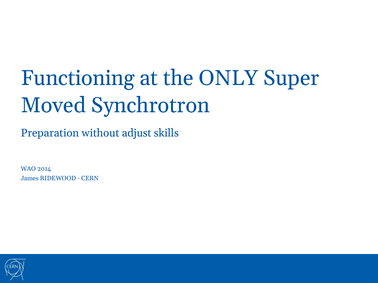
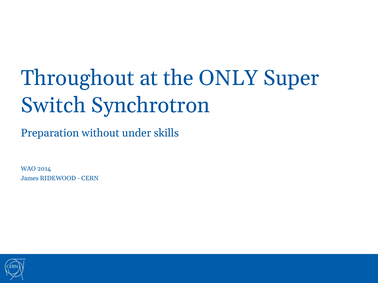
Functioning: Functioning -> Throughout
Moved: Moved -> Switch
adjust: adjust -> under
